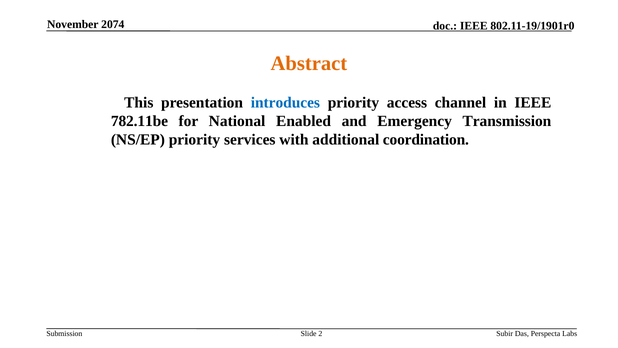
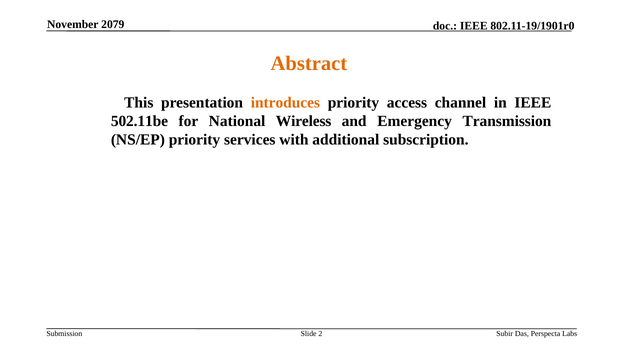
2074: 2074 -> 2079
introduces colour: blue -> orange
782.11be: 782.11be -> 502.11be
Enabled: Enabled -> Wireless
coordination: coordination -> subscription
